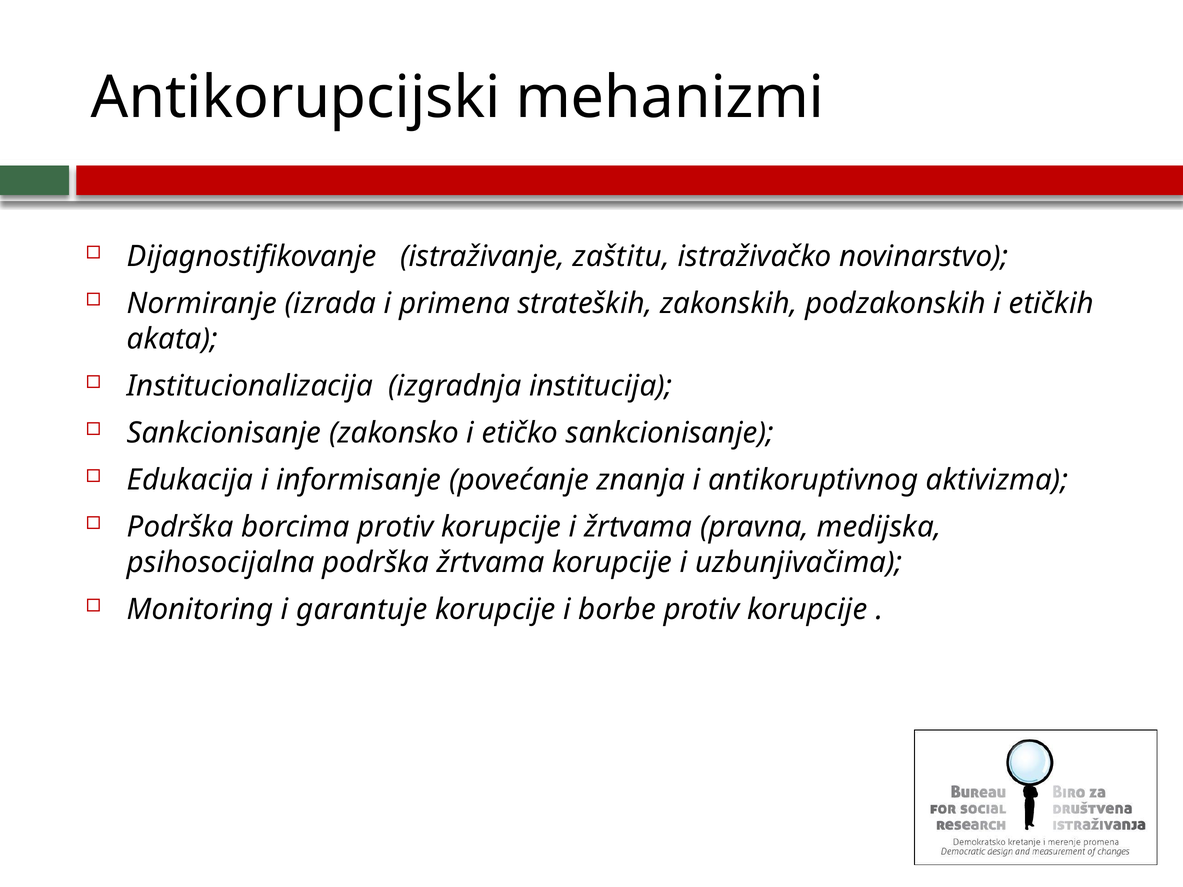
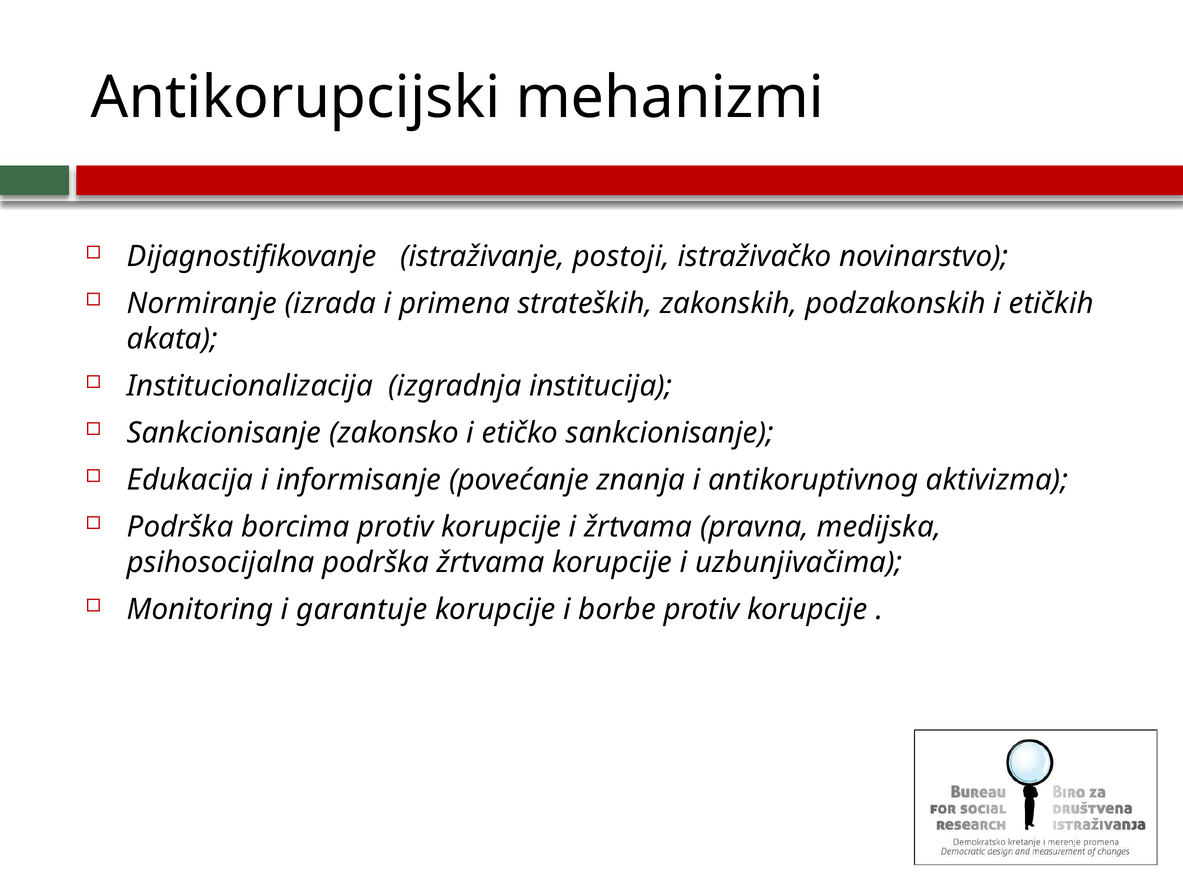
zaštitu: zaštitu -> postoji
